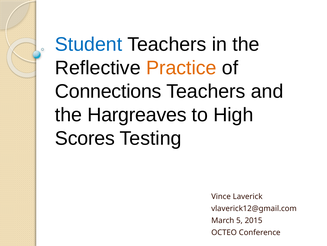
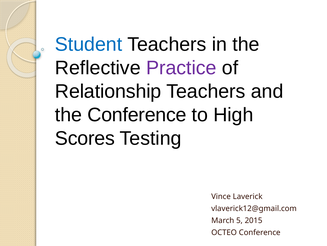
Practice colour: orange -> purple
Connections: Connections -> Relationship
the Hargreaves: Hargreaves -> Conference
